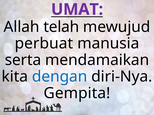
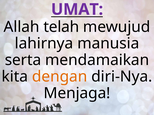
perbuat: perbuat -> lahirnya
dengan colour: blue -> orange
Gempita: Gempita -> Menjaga
